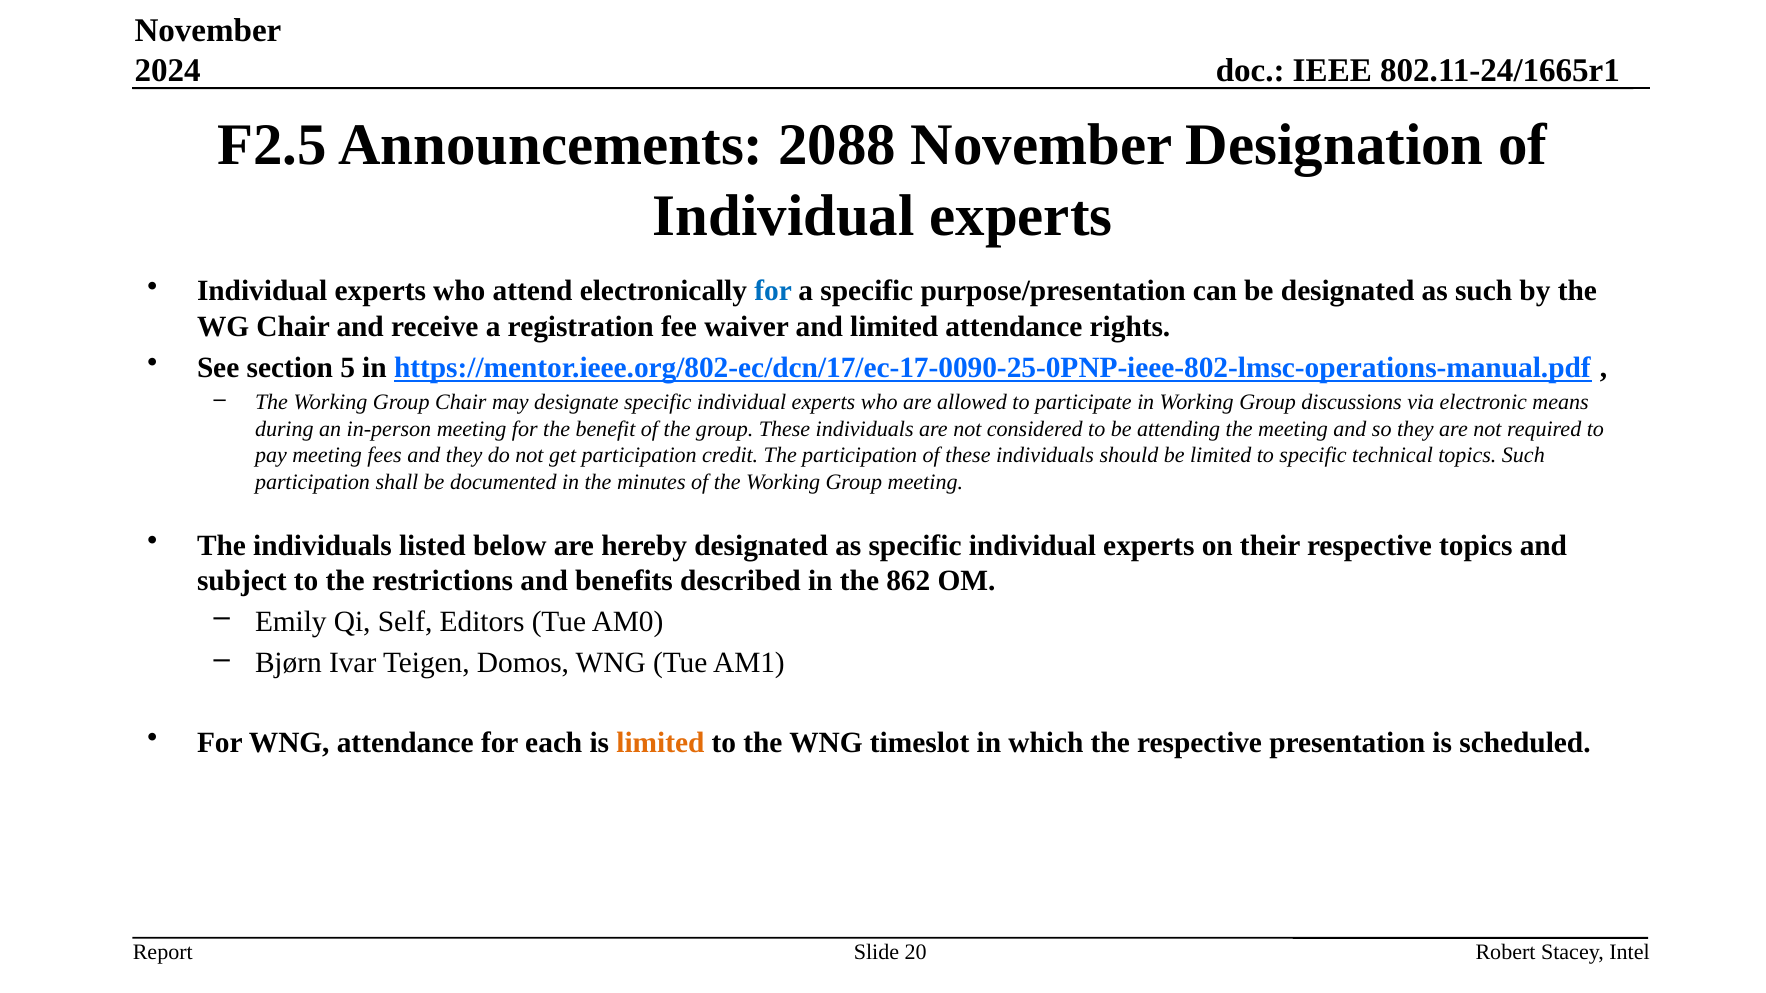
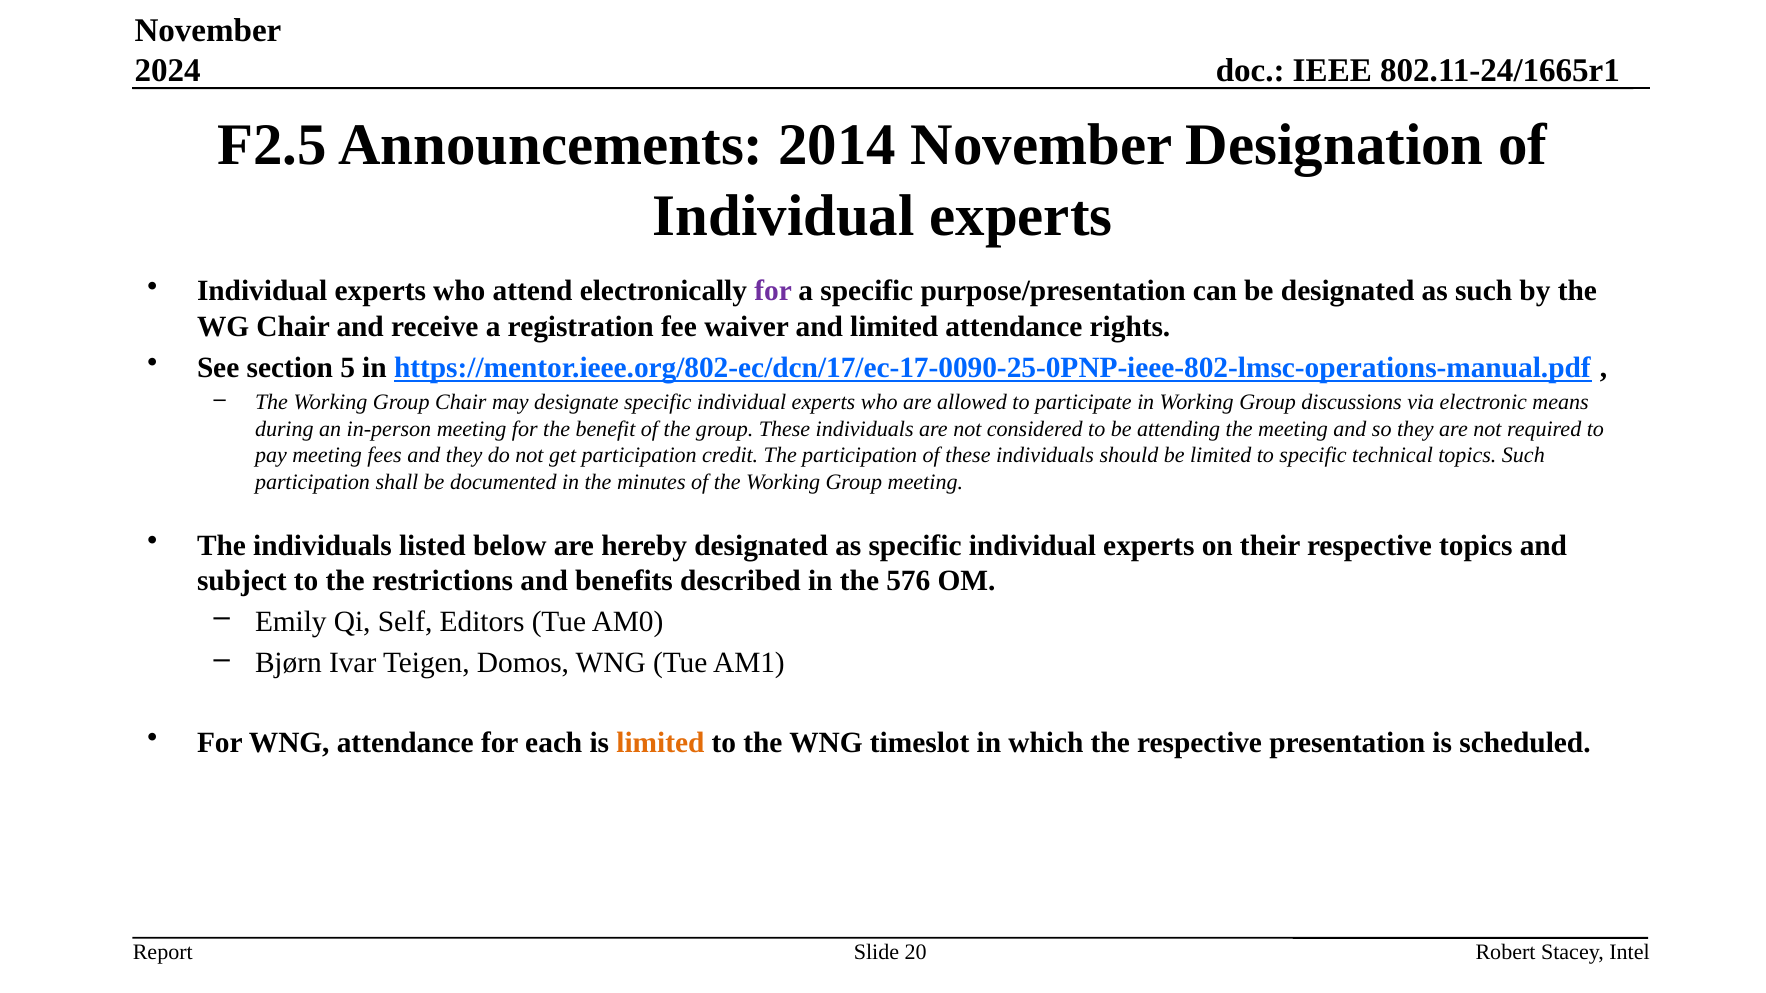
2088: 2088 -> 2014
for at (773, 291) colour: blue -> purple
862: 862 -> 576
